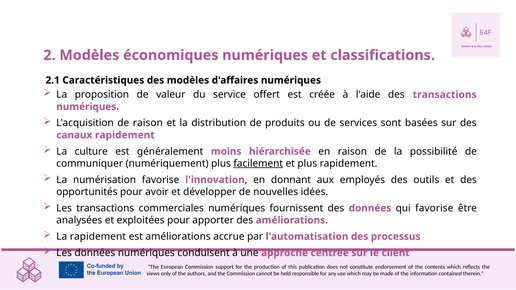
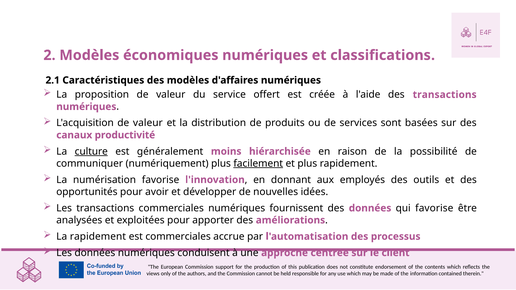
L'acquisition de raison: raison -> valeur
canaux rapidement: rapidement -> productivité
culture underline: none -> present
est améliorations: améliorations -> commerciales
